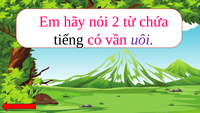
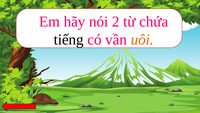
uôi colour: purple -> orange
